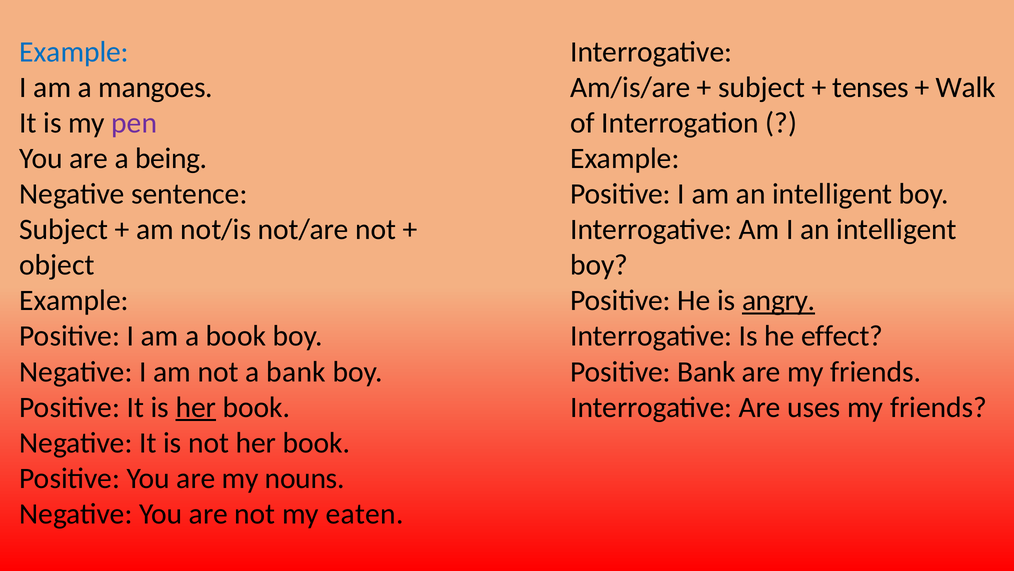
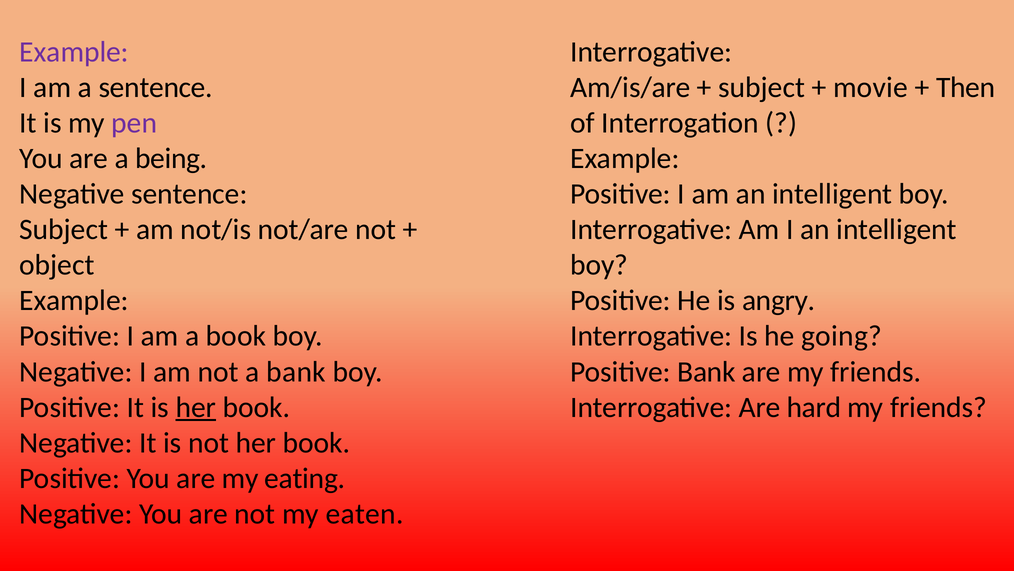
Example at (74, 52) colour: blue -> purple
a mangoes: mangoes -> sentence
tenses: tenses -> movie
Walk: Walk -> Then
angry underline: present -> none
effect: effect -> going
uses: uses -> hard
nouns: nouns -> eating
